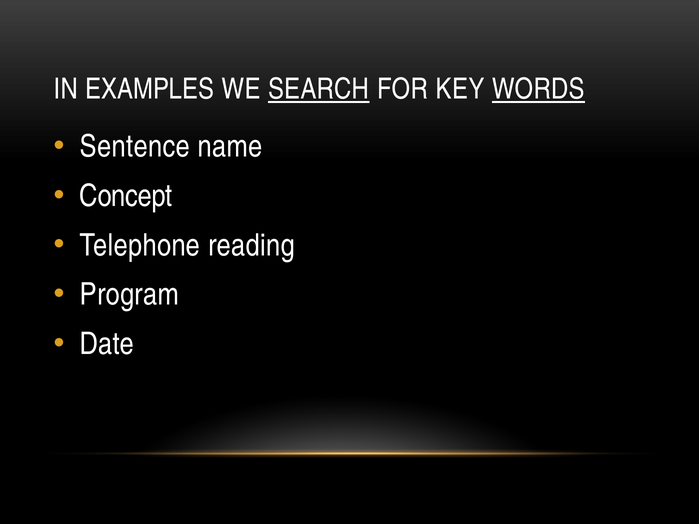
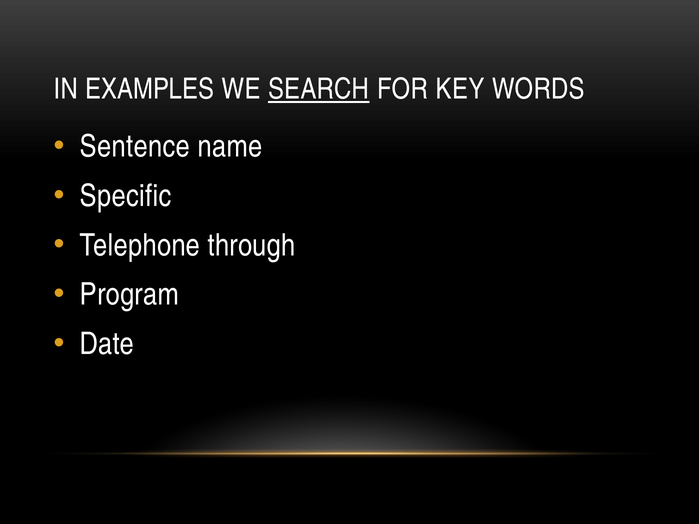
WORDS underline: present -> none
Concept: Concept -> Specific
reading: reading -> through
